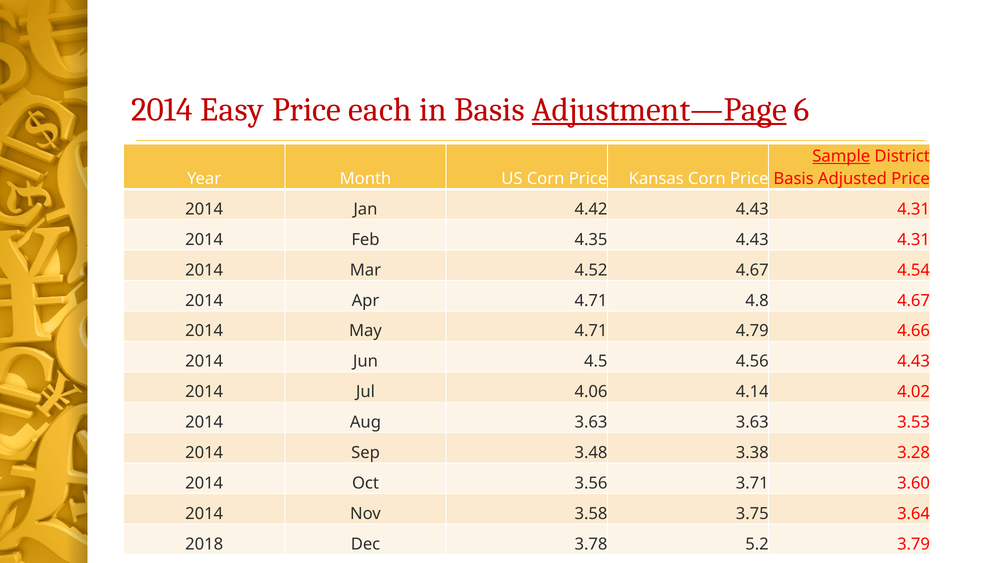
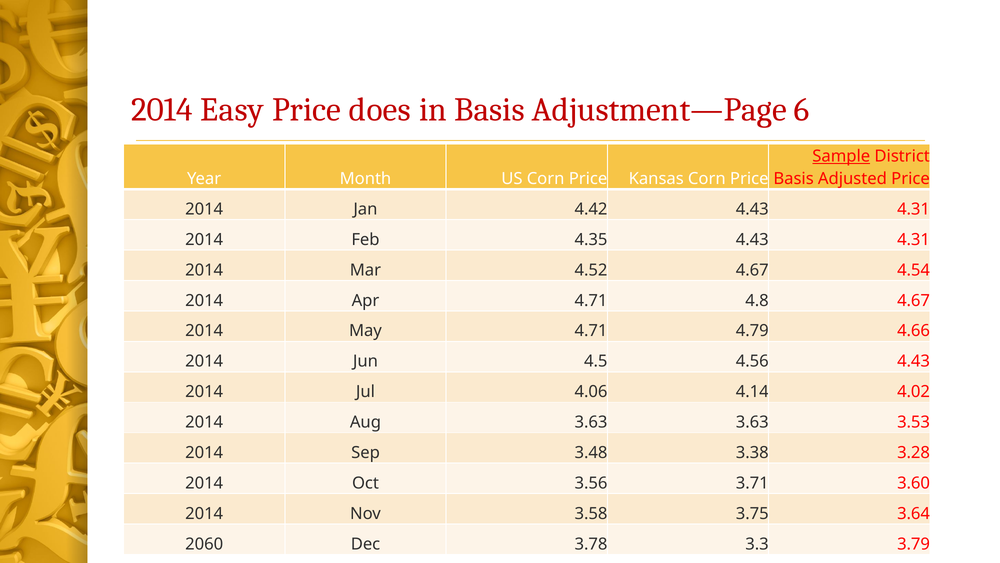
each: each -> does
Adjustment—Page underline: present -> none
2018: 2018 -> 2060
5.2: 5.2 -> 3.3
